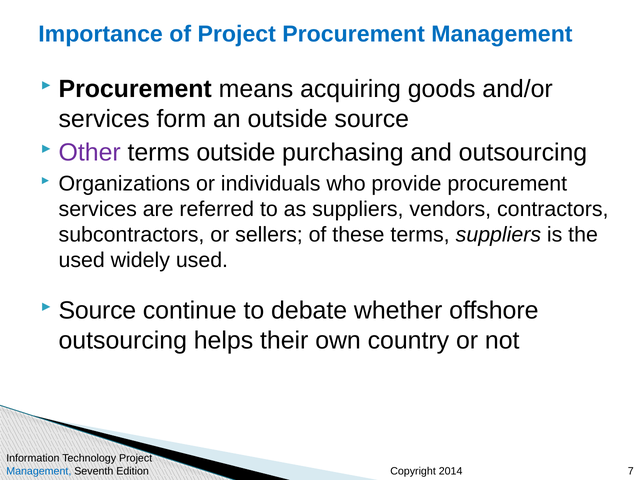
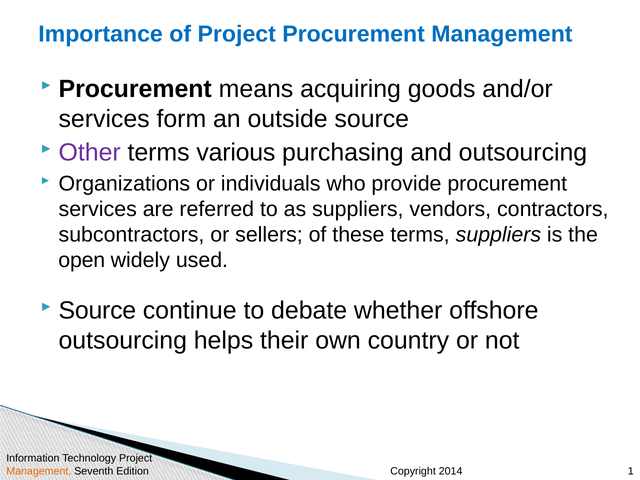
terms outside: outside -> various
used at (82, 260): used -> open
Management at (39, 471) colour: blue -> orange
7: 7 -> 1
